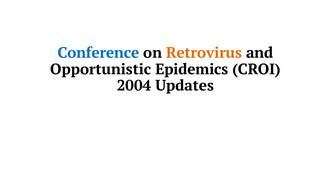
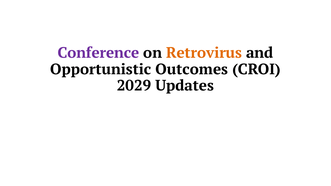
Conference colour: blue -> purple
Epidemics: Epidemics -> Outcomes
2004: 2004 -> 2029
